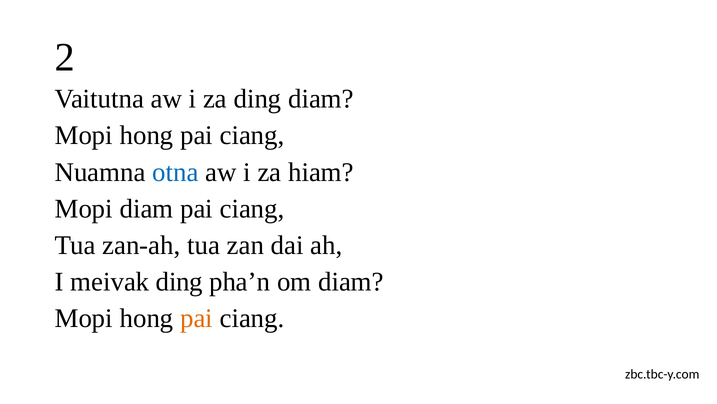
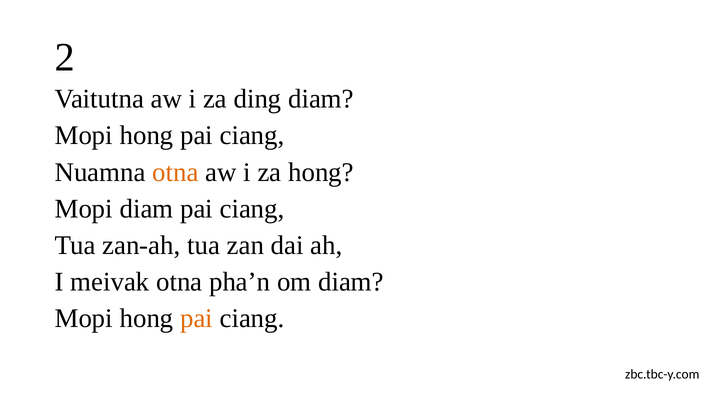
otna at (176, 172) colour: blue -> orange
za hiam: hiam -> hong
meivak ding: ding -> otna
